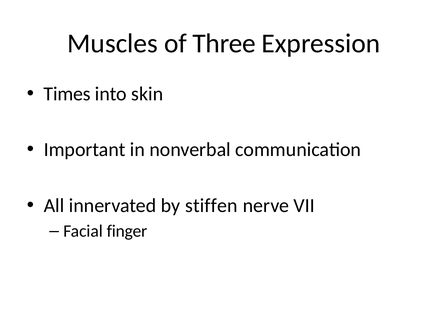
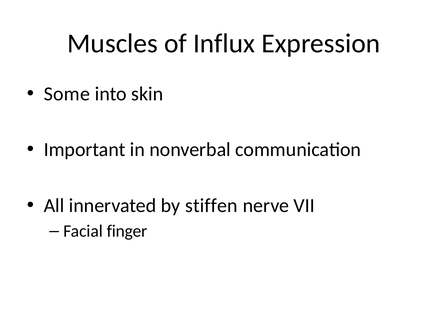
Three: Three -> Influx
Times: Times -> Some
